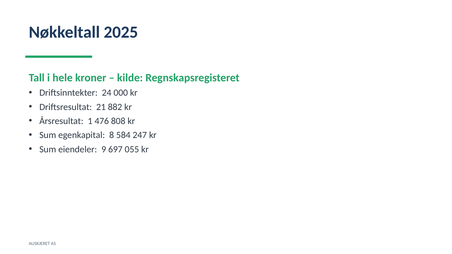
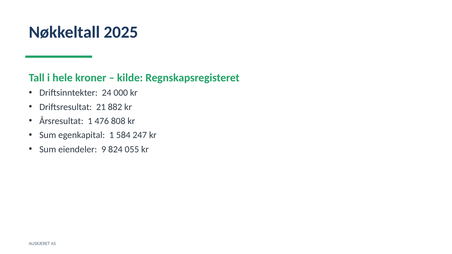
egenkapital 8: 8 -> 1
697: 697 -> 824
